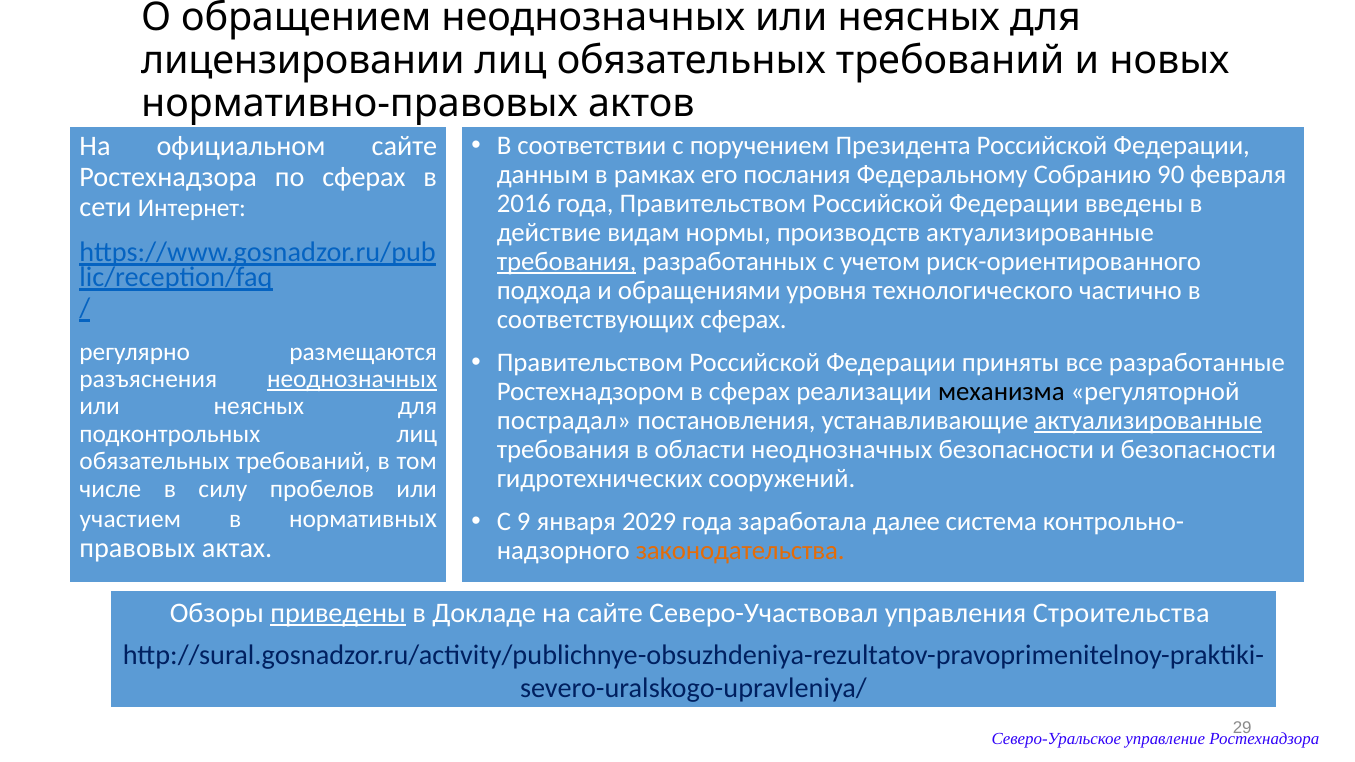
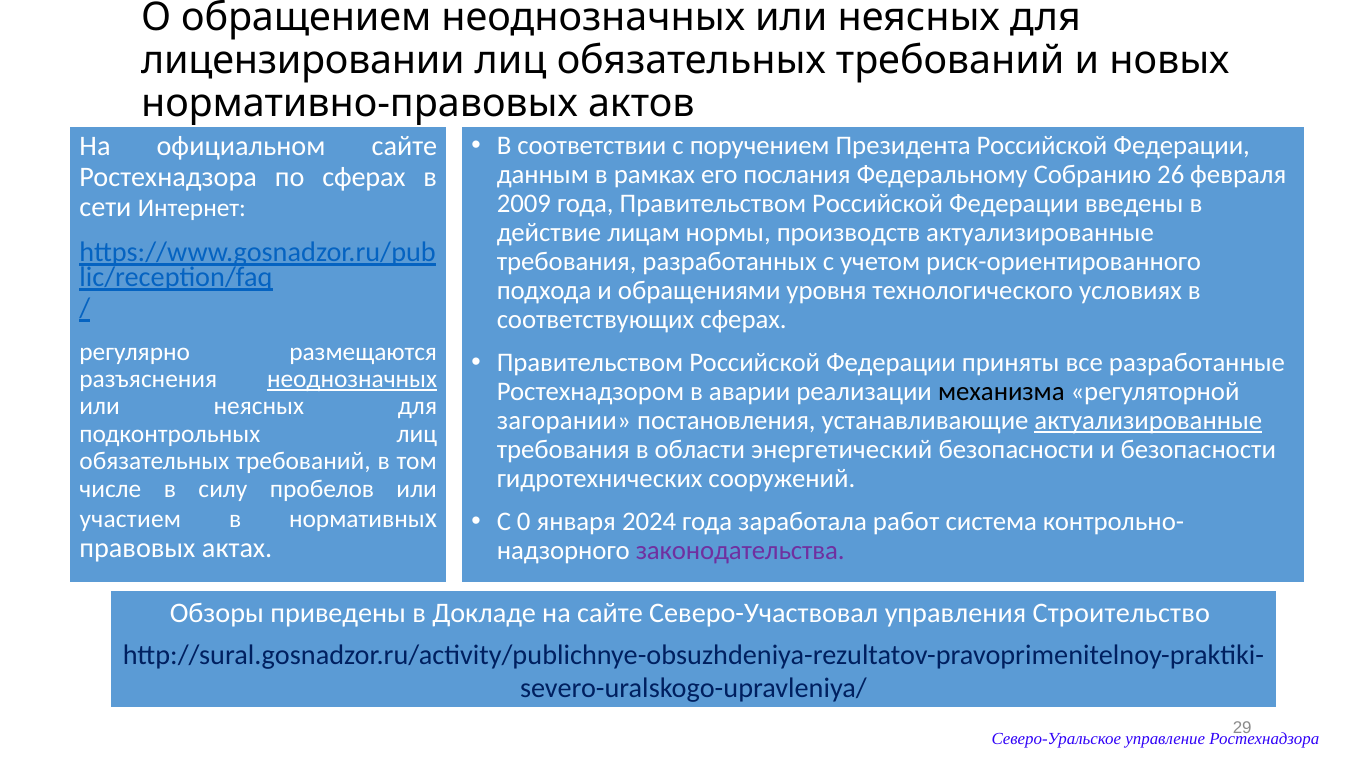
90: 90 -> 26
2016: 2016 -> 2009
видам: видам -> лицам
требования at (567, 262) underline: present -> none
частично: частично -> условиях
в сферах: сферах -> аварии
пострадал: пострадал -> загорании
области неоднозначных: неоднозначных -> энергетический
9: 9 -> 0
2029: 2029 -> 2024
далее: далее -> работ
законодательства colour: orange -> purple
приведены underline: present -> none
Строительства: Строительства -> Строительство
